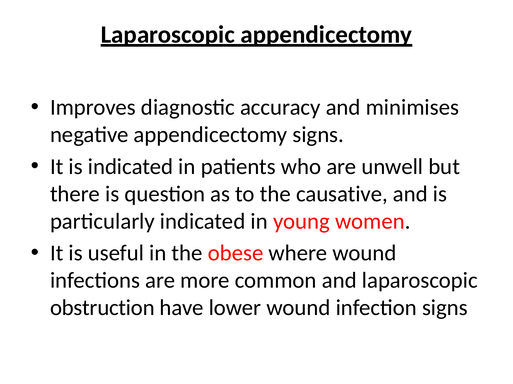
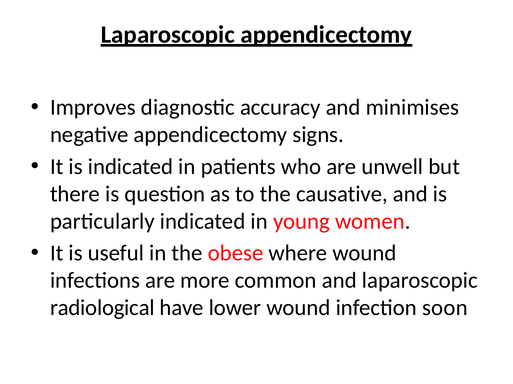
obstruction: obstruction -> radiological
infection signs: signs -> soon
